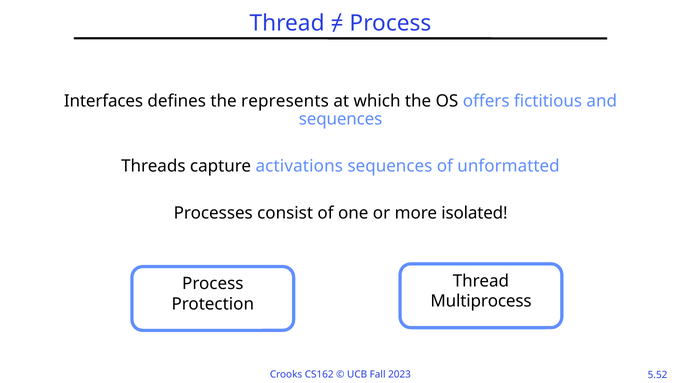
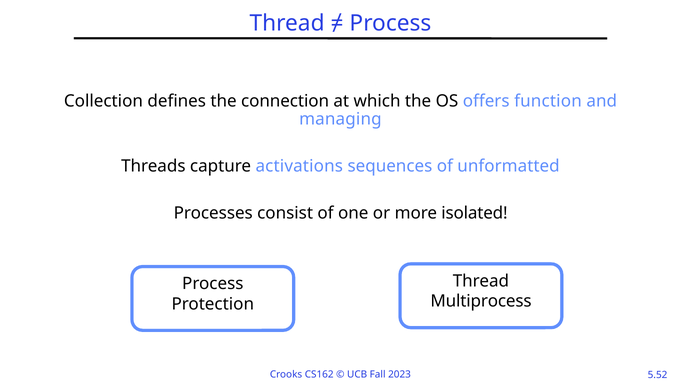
Interfaces: Interfaces -> Collection
represents: represents -> connection
fictitious: fictitious -> function
sequences at (341, 119): sequences -> managing
